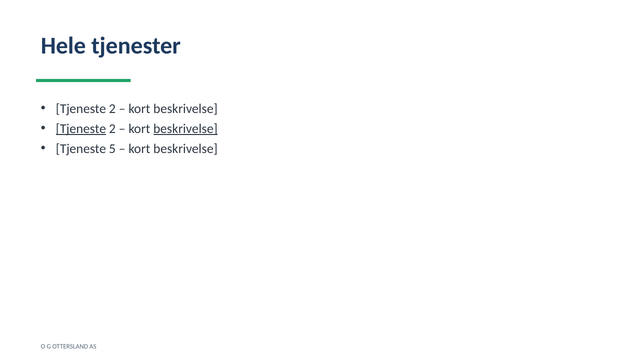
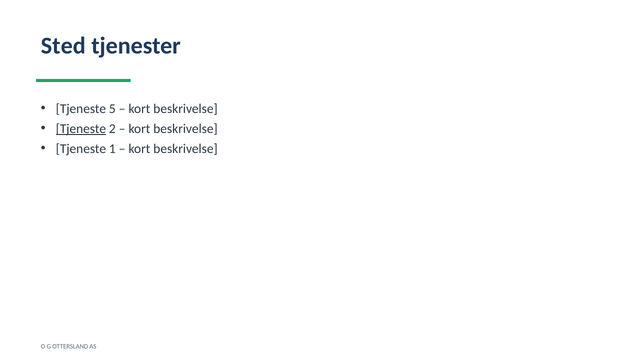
Hele: Hele -> Sted
2 at (112, 109): 2 -> 5
beskrivelse at (185, 129) underline: present -> none
5: 5 -> 1
